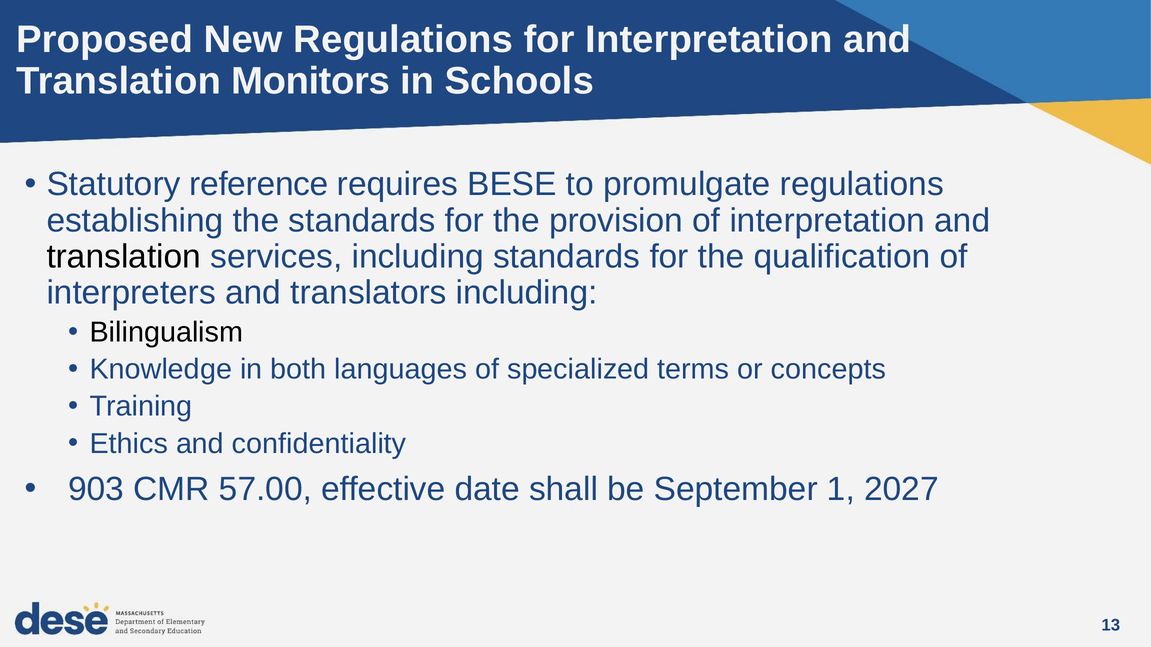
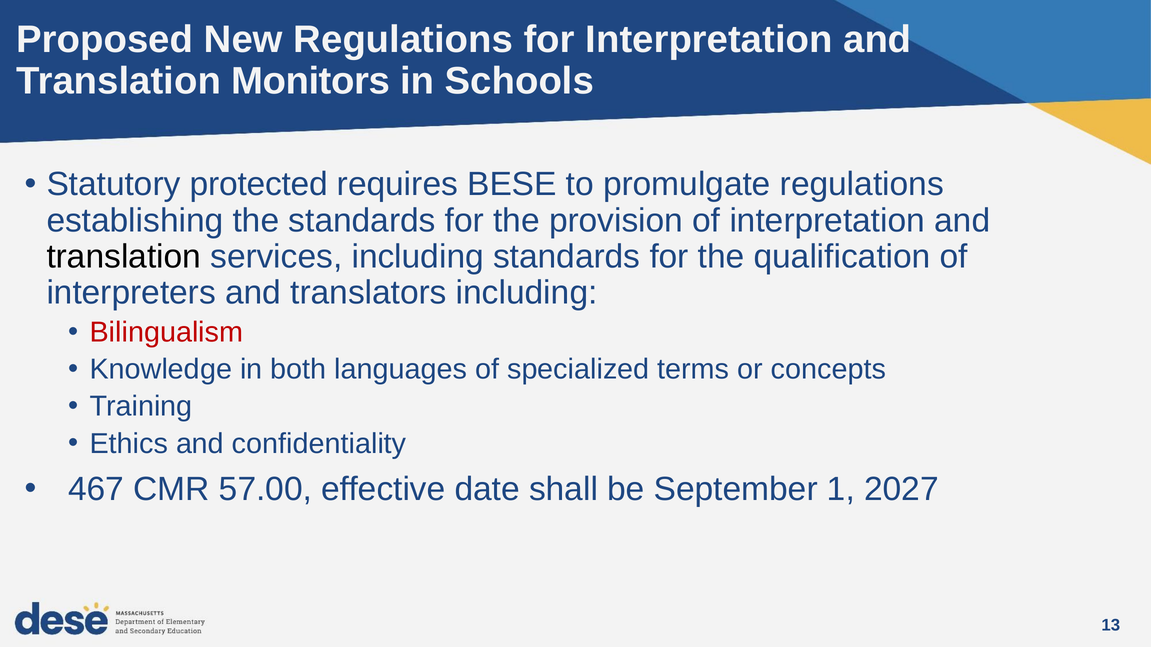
reference: reference -> protected
Bilingualism colour: black -> red
903: 903 -> 467
